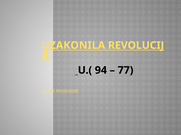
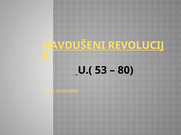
UZAKONILA: UZAKONILA -> NAVDUŠENI
94: 94 -> 53
77: 77 -> 80
